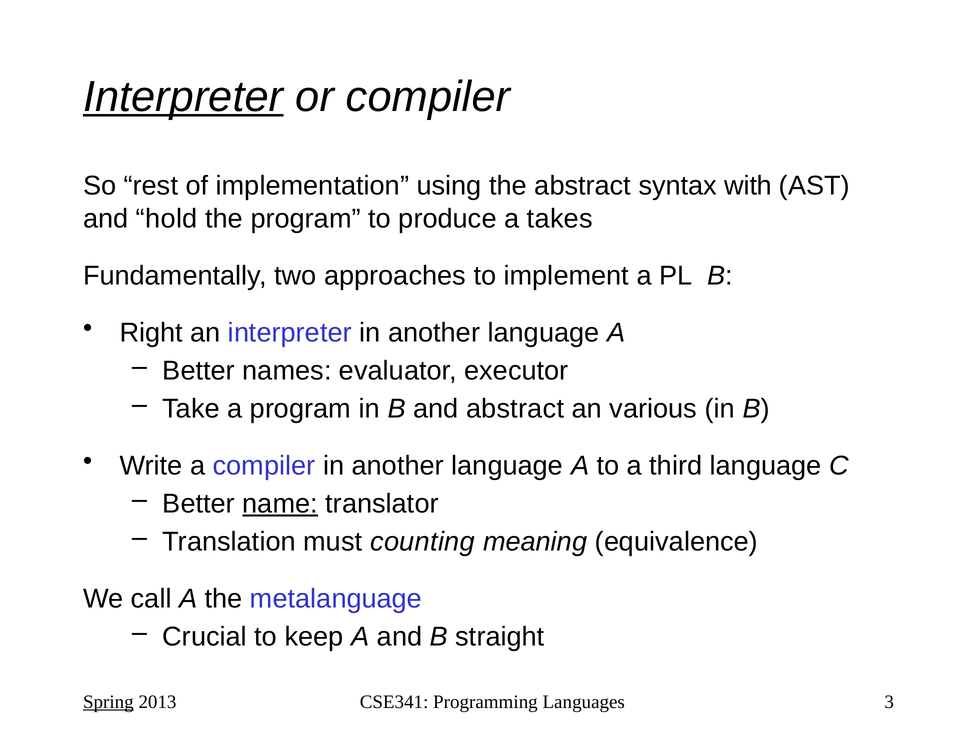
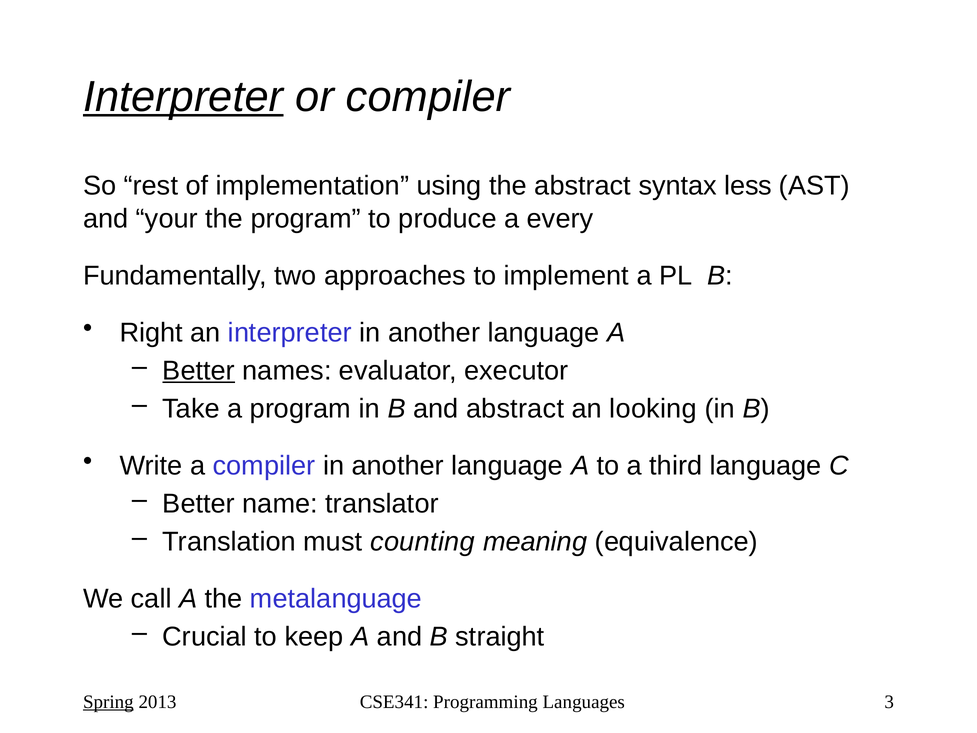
with: with -> less
hold: hold -> your
takes: takes -> every
Better at (199, 371) underline: none -> present
various: various -> looking
name underline: present -> none
